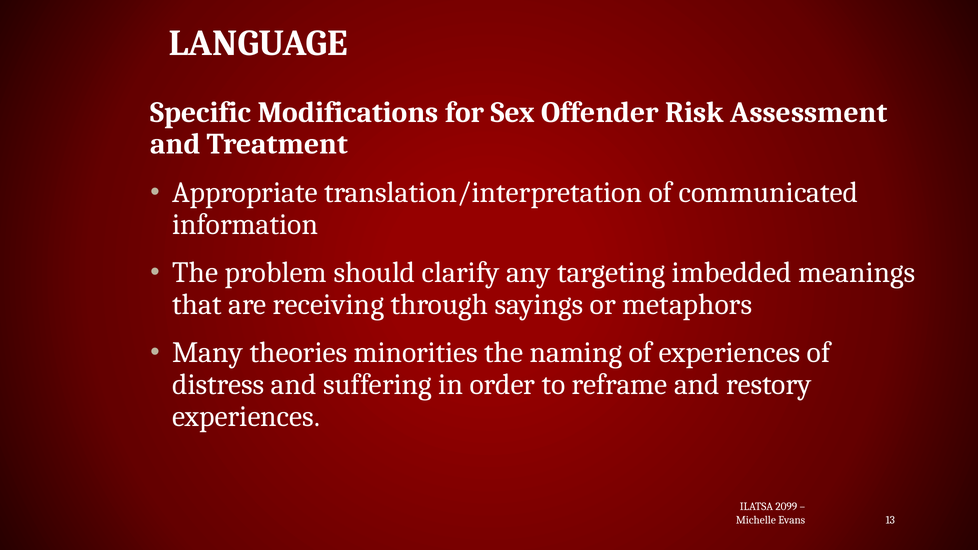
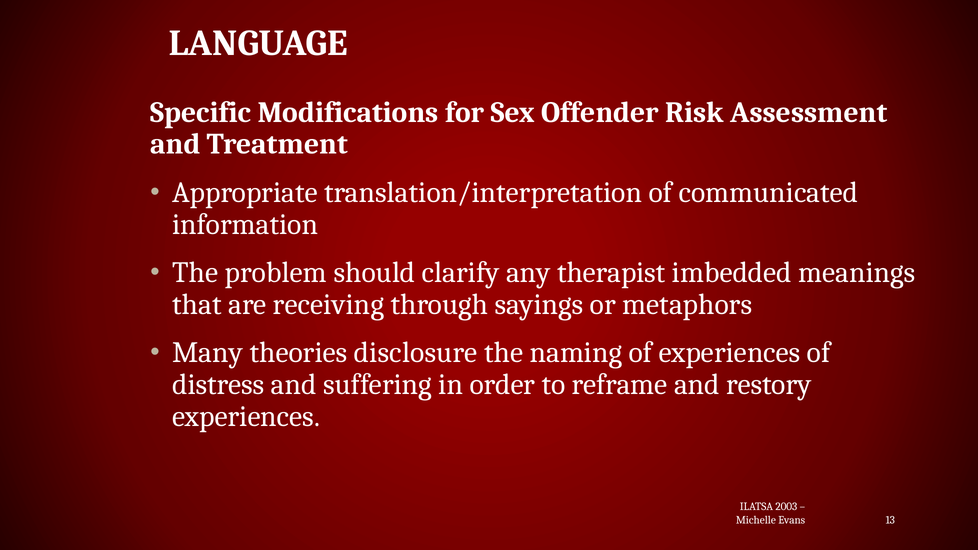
targeting: targeting -> therapist
minorities: minorities -> disclosure
2099: 2099 -> 2003
